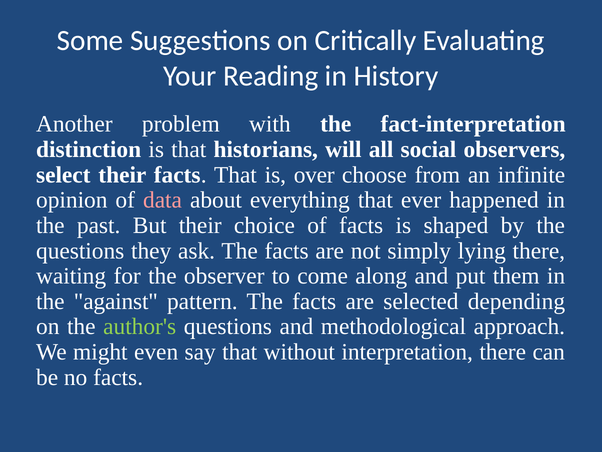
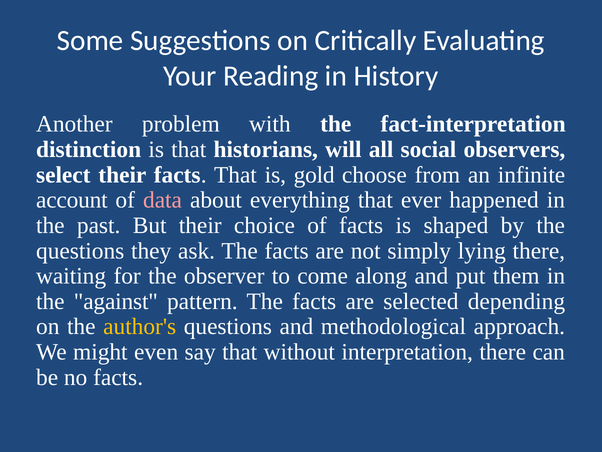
over: over -> gold
opinion: opinion -> account
author's colour: light green -> yellow
